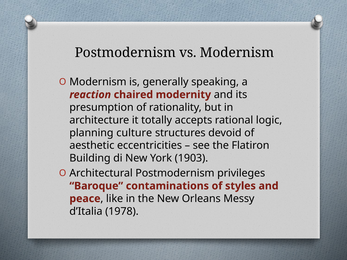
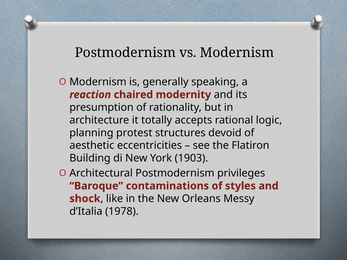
culture: culture -> protest
peace: peace -> shock
